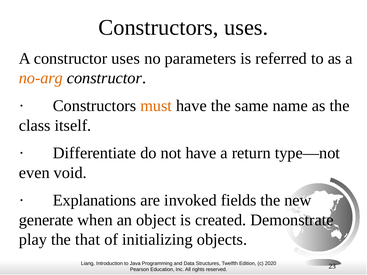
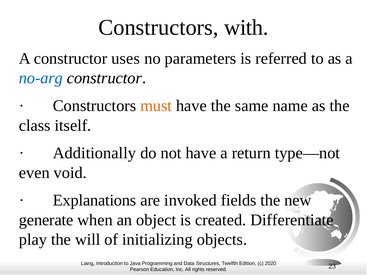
Constructors uses: uses -> with
no-arg colour: orange -> blue
Differentiate: Differentiate -> Additionally
Demonstrate: Demonstrate -> Differentiate
that: that -> will
